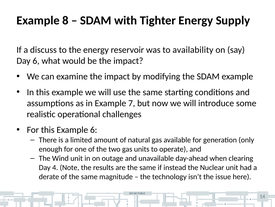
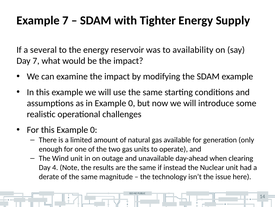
Example 8: 8 -> 7
discuss: discuss -> several
Day 6: 6 -> 7
in Example 7: 7 -> 0
this Example 6: 6 -> 0
